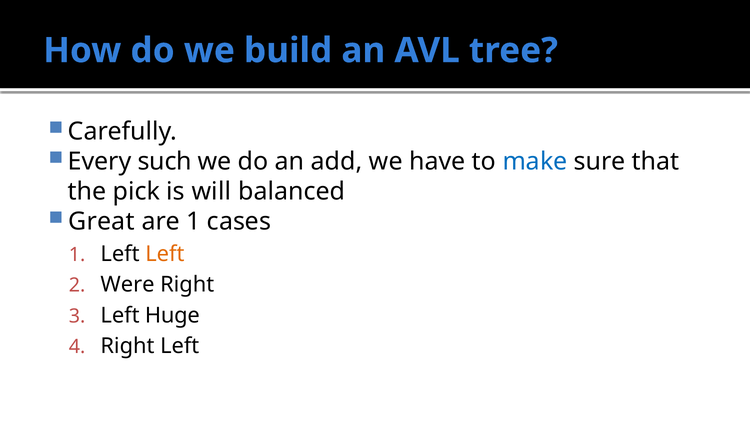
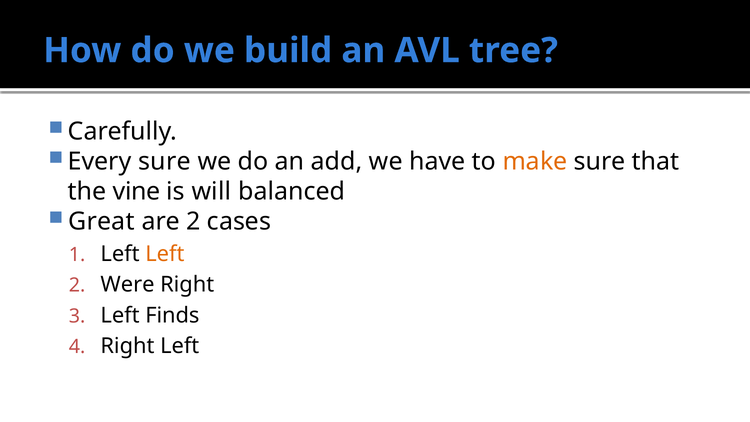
Every such: such -> sure
make colour: blue -> orange
pick: pick -> vine
are 1: 1 -> 2
Huge: Huge -> Finds
